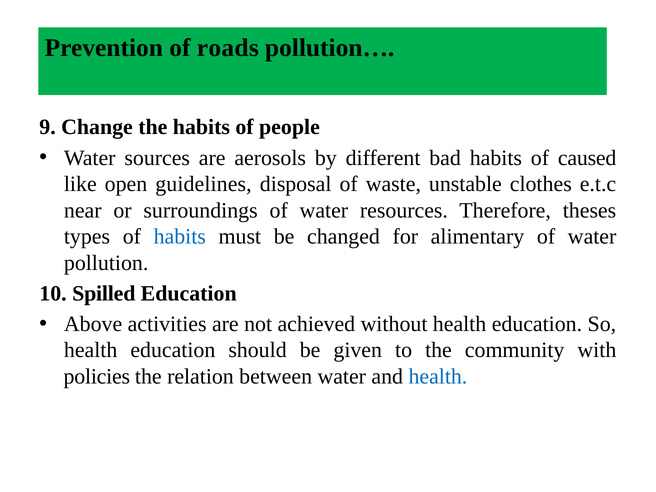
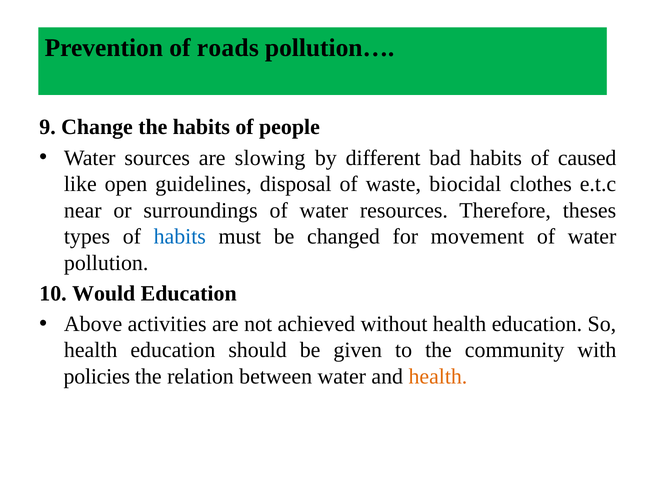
aerosols: aerosols -> slowing
unstable: unstable -> biocidal
alimentary: alimentary -> movement
Spilled: Spilled -> Would
health at (438, 377) colour: blue -> orange
